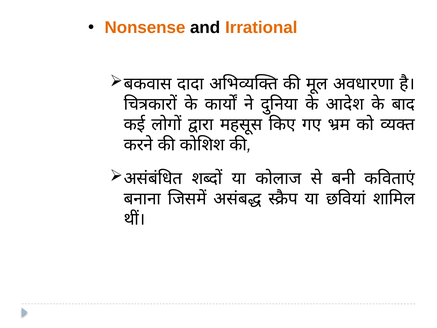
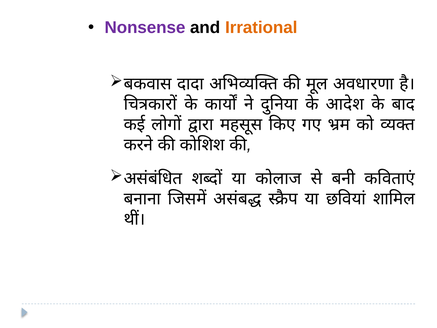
Nonsense colour: orange -> purple
